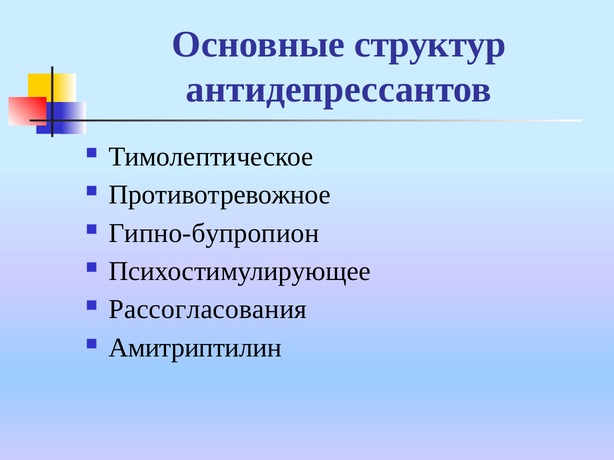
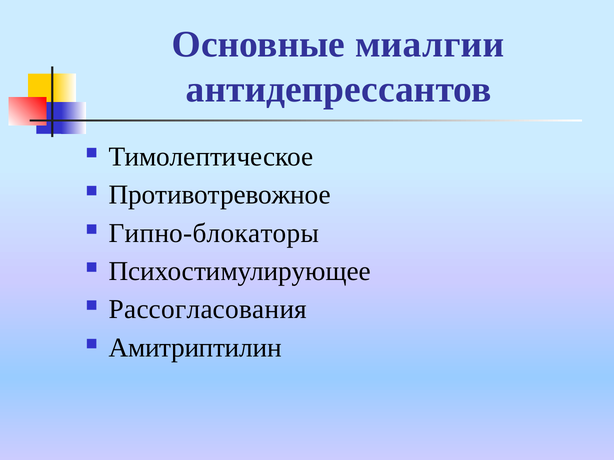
структур: структур -> миалгии
Гипно-бупропион: Гипно-бупропион -> Гипно-блокаторы
